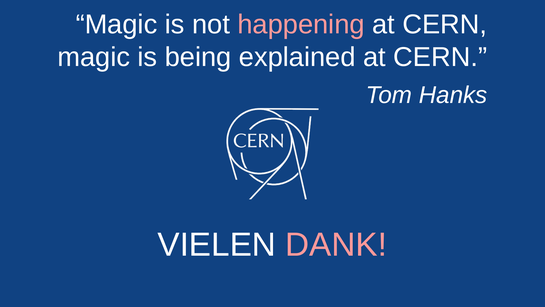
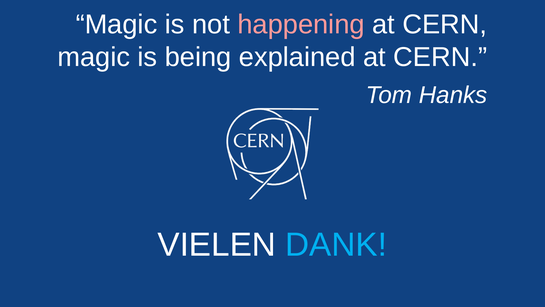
DANK colour: pink -> light blue
